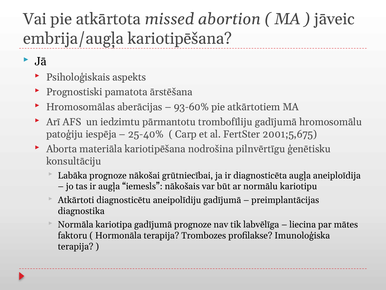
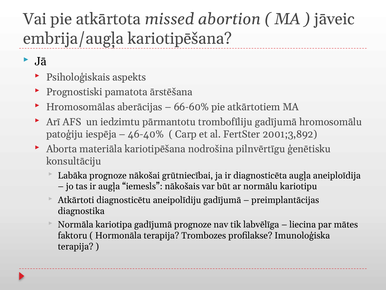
93-60%: 93-60% -> 66-60%
25-40%: 25-40% -> 46-40%
2001;5,675: 2001;5,675 -> 2001;3,892
